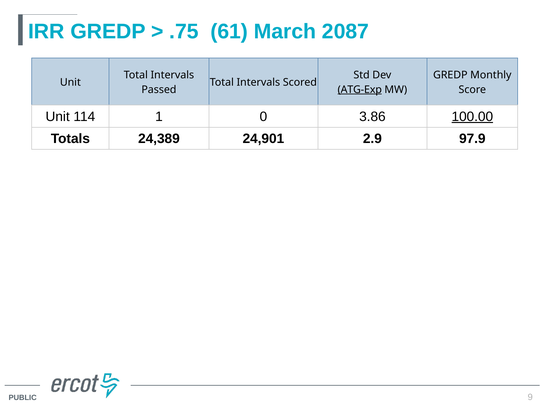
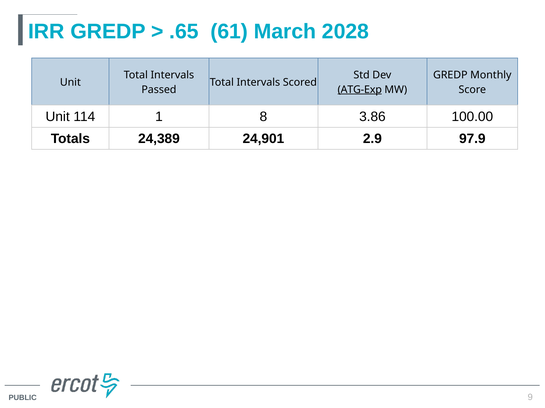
.75: .75 -> .65
2087: 2087 -> 2028
0: 0 -> 8
100.00 underline: present -> none
